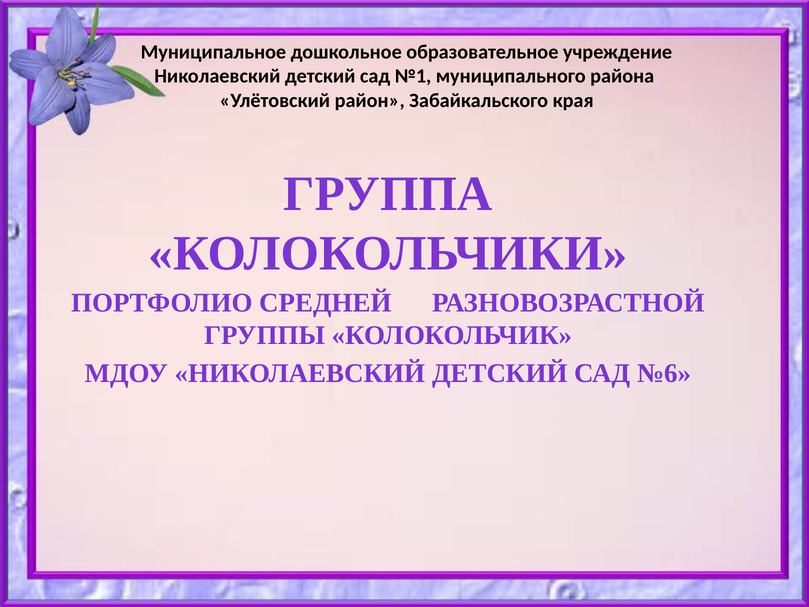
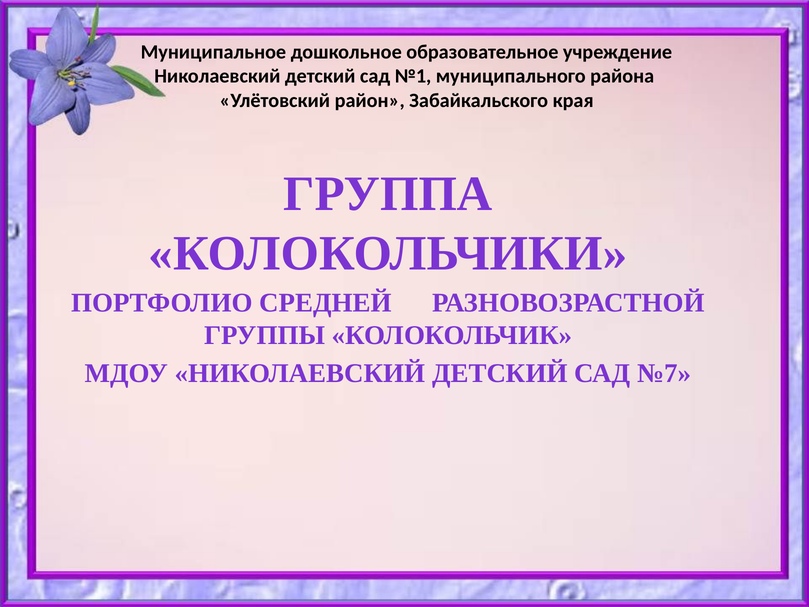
№6: №6 -> №7
